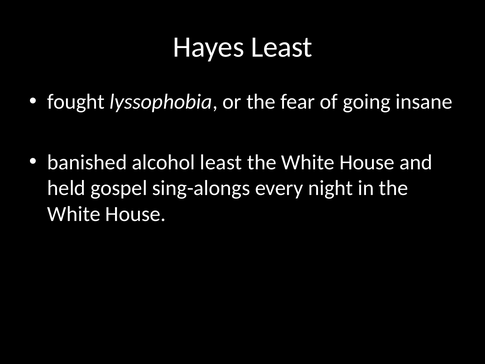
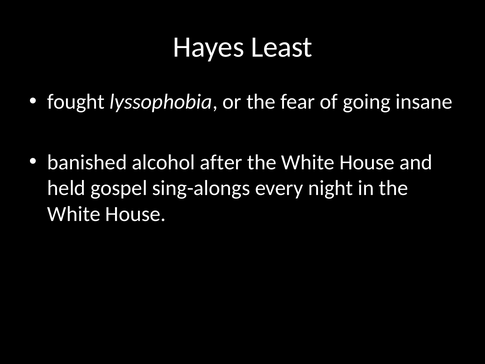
alcohol least: least -> after
